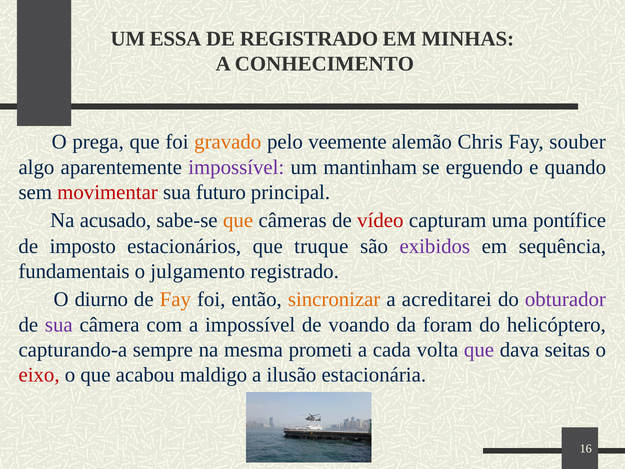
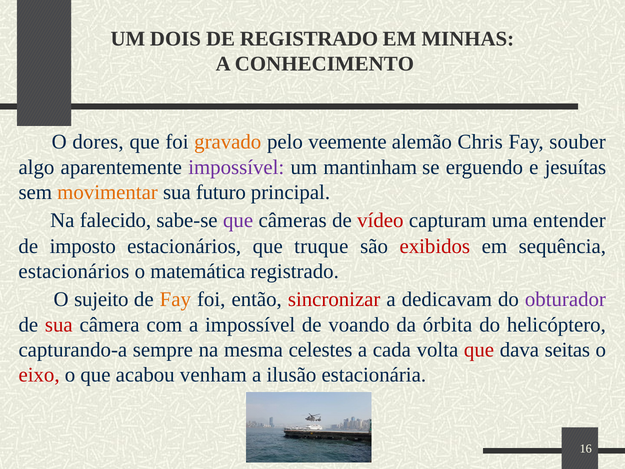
ESSA: ESSA -> DOIS
prega: prega -> dores
quando: quando -> jesuítas
movimentar colour: red -> orange
acusado: acusado -> falecido
que at (238, 220) colour: orange -> purple
pontífice: pontífice -> entender
exibidos colour: purple -> red
fundamentais at (74, 271): fundamentais -> estacionários
julgamento: julgamento -> matemática
diurno: diurno -> sujeito
sincronizar colour: orange -> red
acreditarei: acreditarei -> dedicavam
sua at (59, 325) colour: purple -> red
foram: foram -> órbita
prometi: prometi -> celestes
que at (479, 350) colour: purple -> red
maldigo: maldigo -> venham
